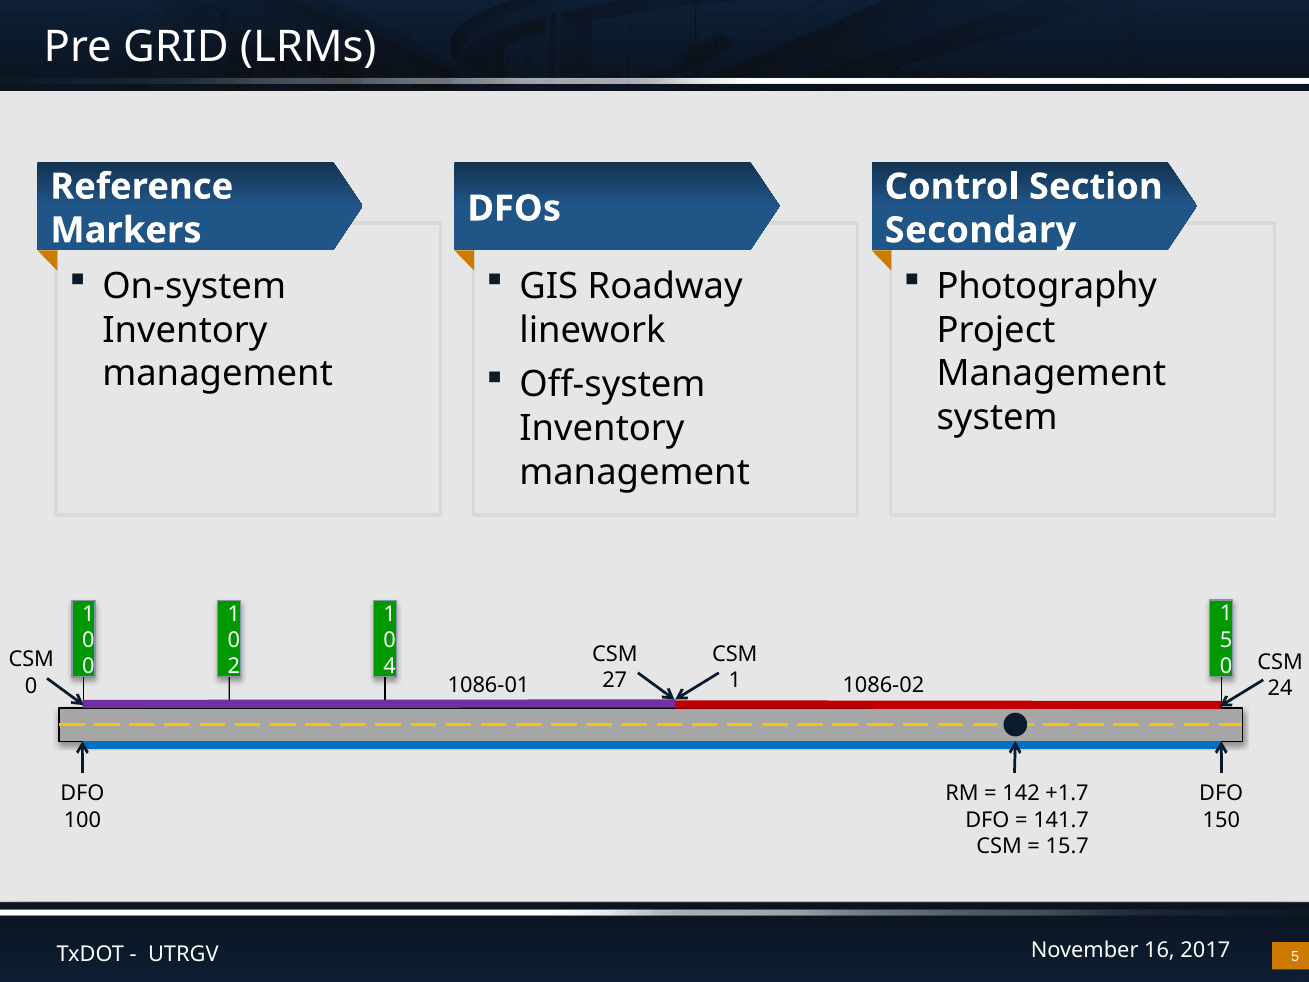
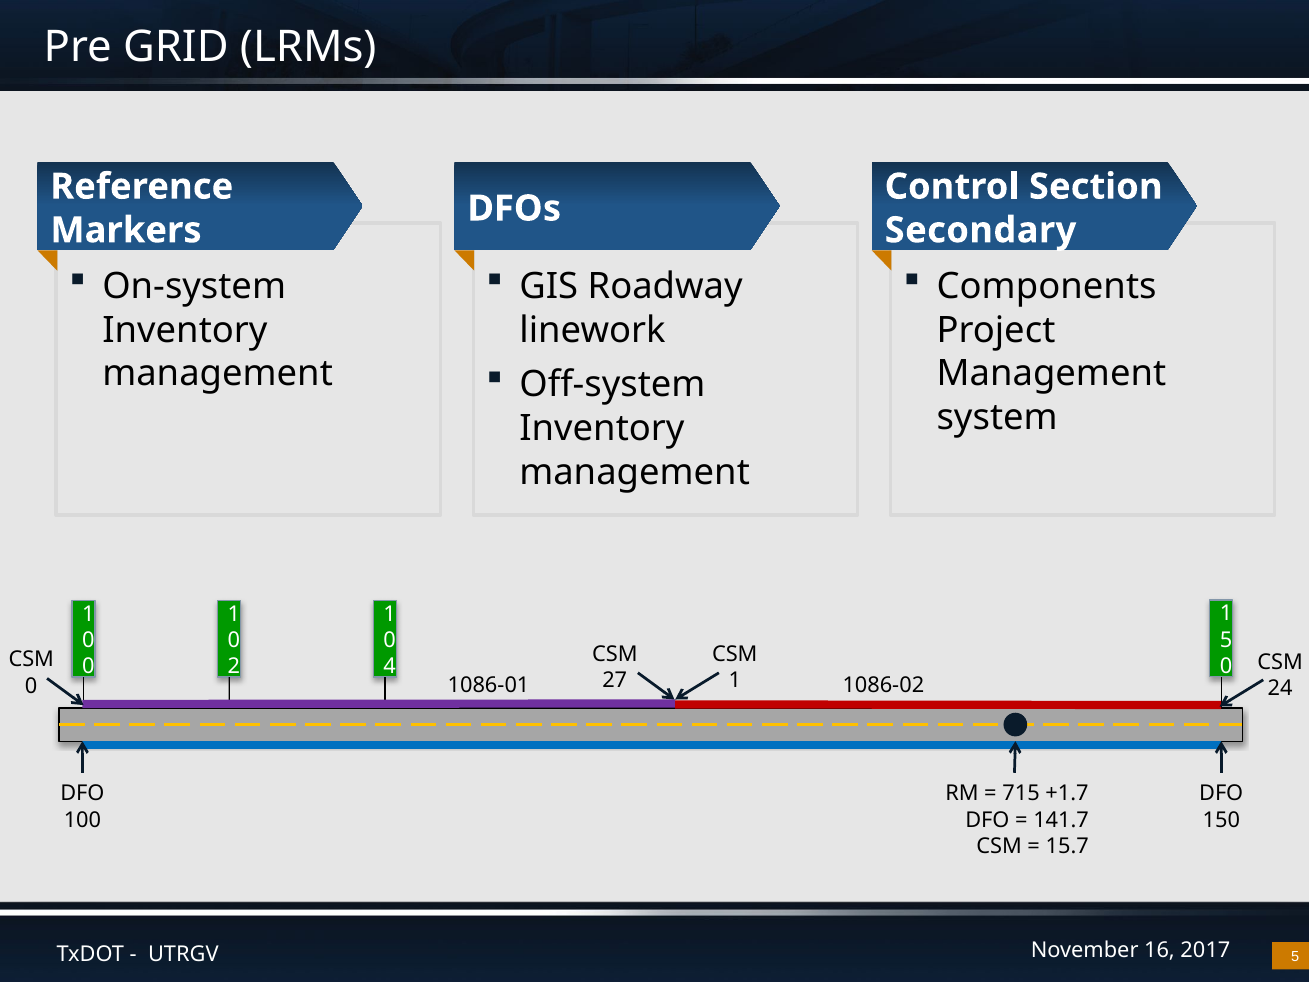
Photography: Photography -> Components
142: 142 -> 715
